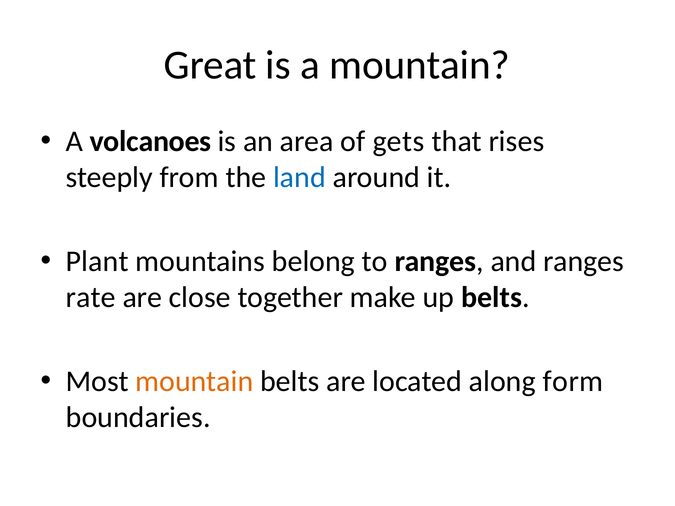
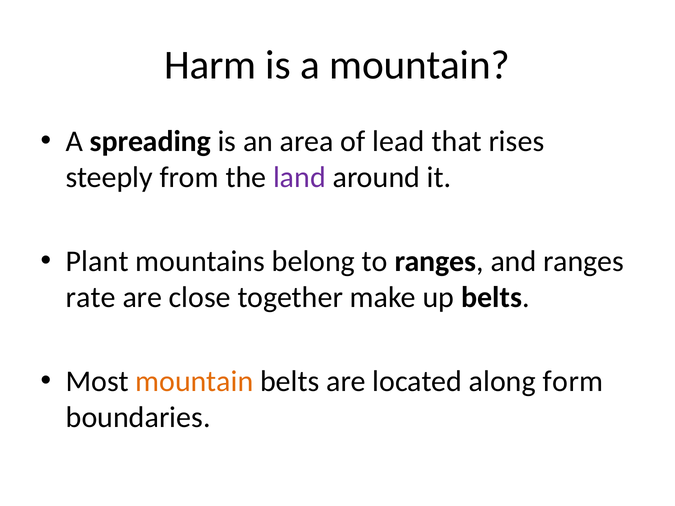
Great: Great -> Harm
volcanoes: volcanoes -> spreading
gets: gets -> lead
land colour: blue -> purple
